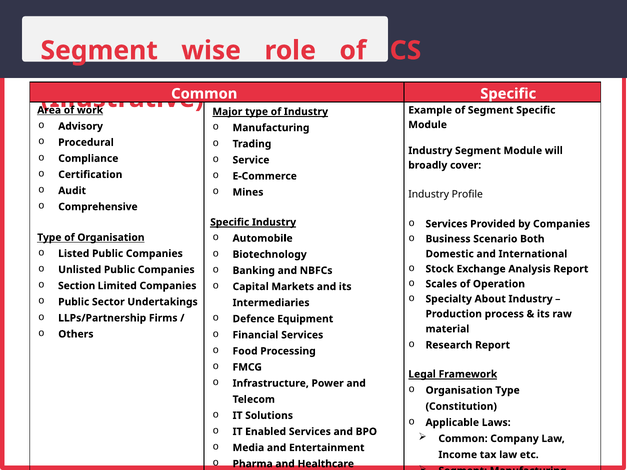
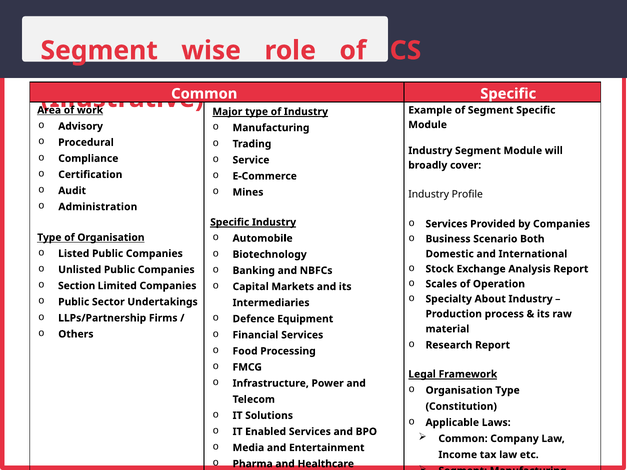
Comprehensive: Comprehensive -> Administration
